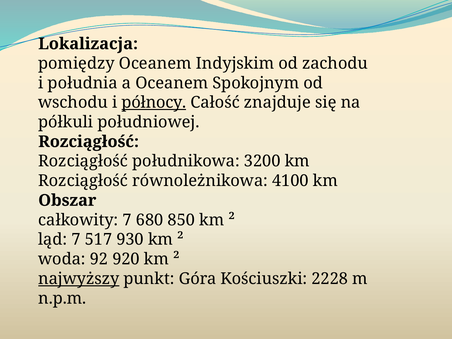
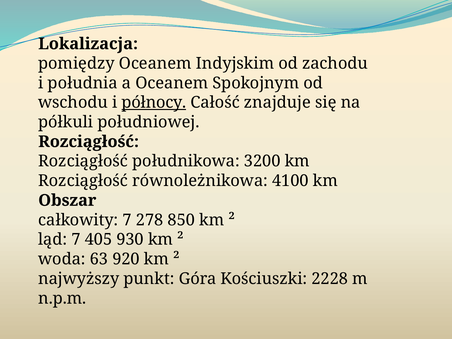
680: 680 -> 278
517: 517 -> 405
92: 92 -> 63
najwyższy underline: present -> none
